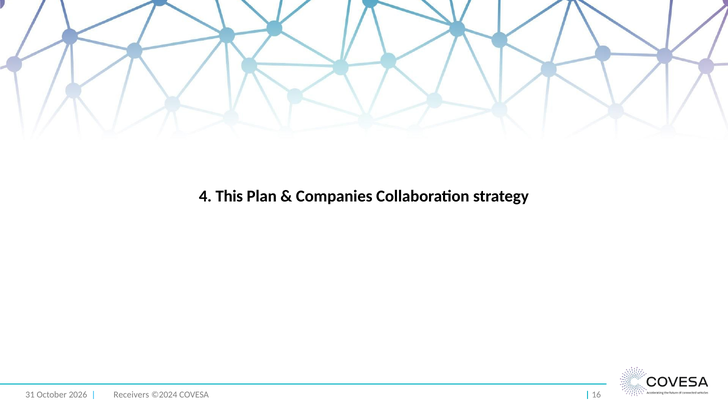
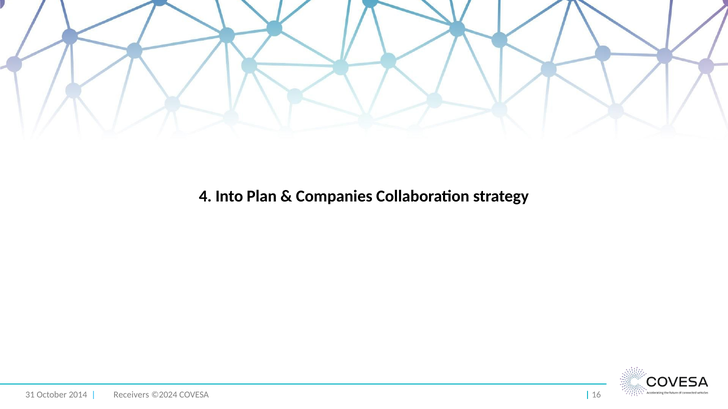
This: This -> Into
2026: 2026 -> 2014
